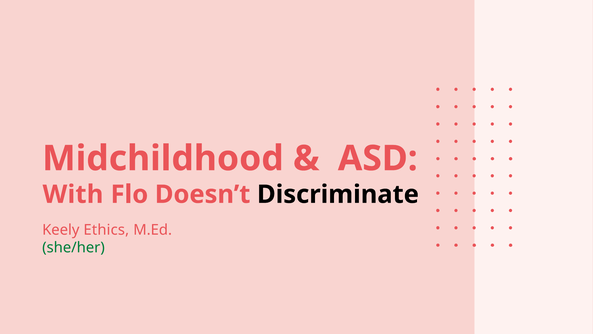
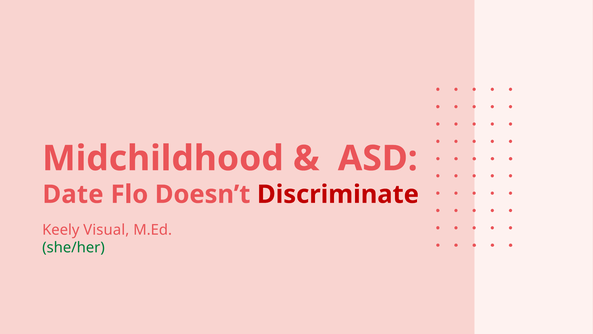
With: With -> Date
Discriminate colour: black -> red
Ethics: Ethics -> Visual
